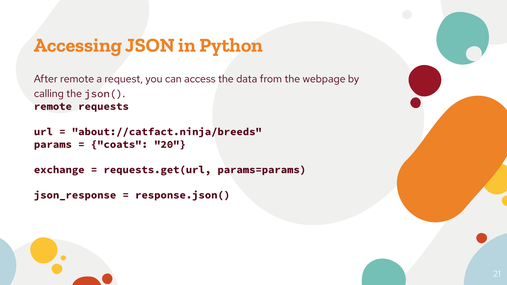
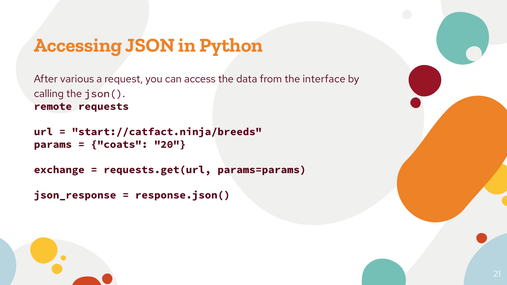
After remote: remote -> various
webpage: webpage -> interface
about://catfact.ninja/breeds: about://catfact.ninja/breeds -> start://catfact.ninja/breeds
